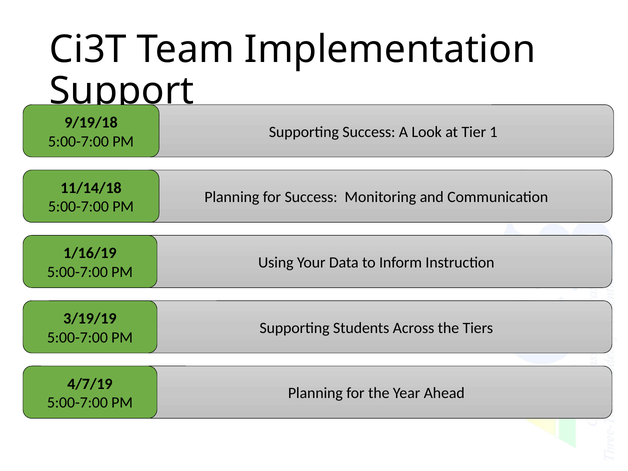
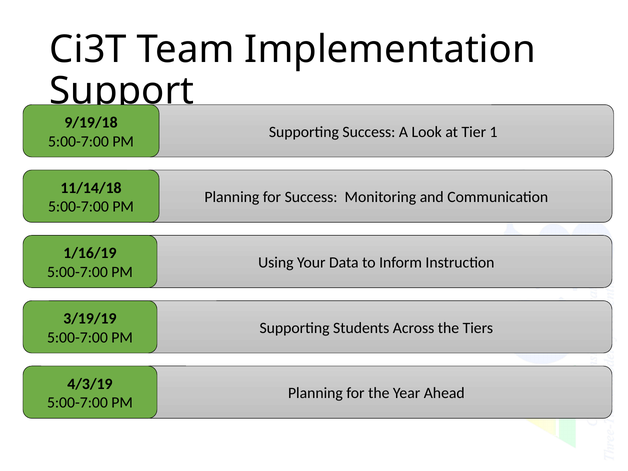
4/7/19: 4/7/19 -> 4/3/19
